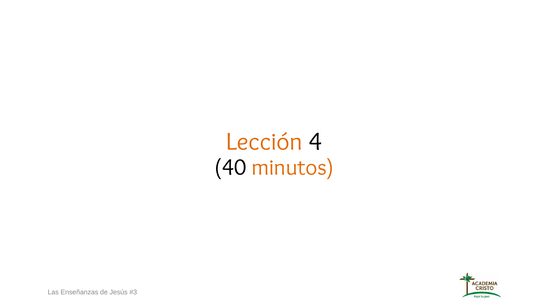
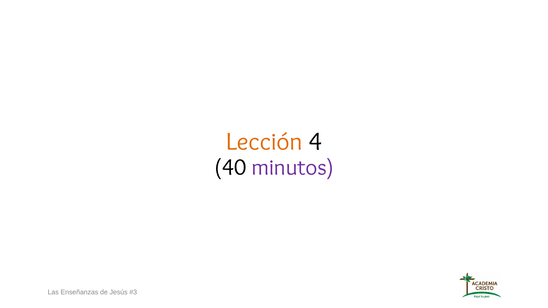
minutos colour: orange -> purple
